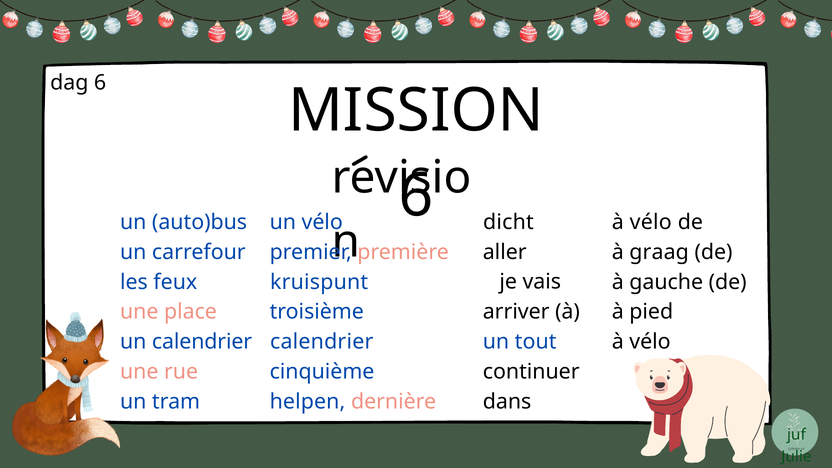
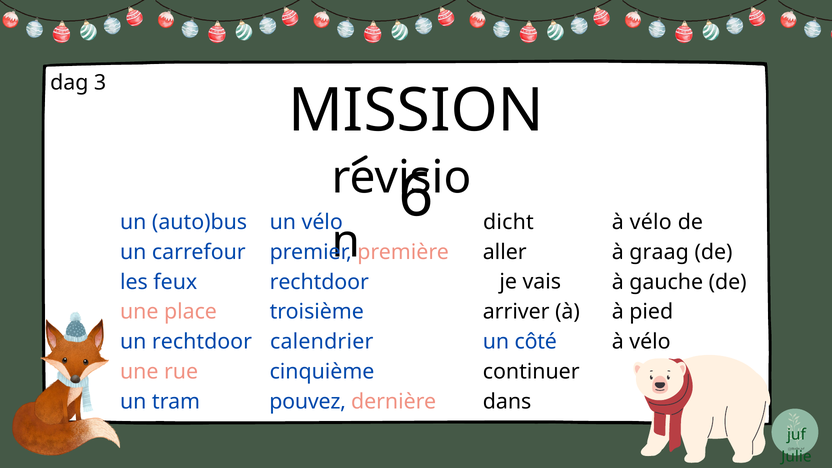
dag 6: 6 -> 3
kruispunt at (319, 282): kruispunt -> rechtdoor
un calendrier: calendrier -> rechtdoor
tout: tout -> côté
helpen: helpen -> pouvez
